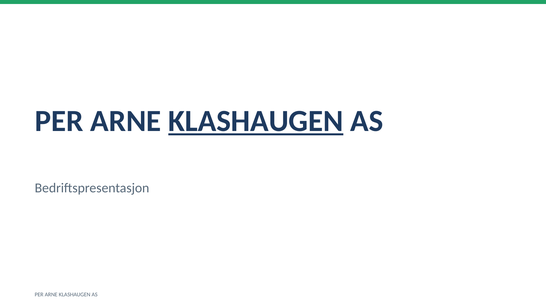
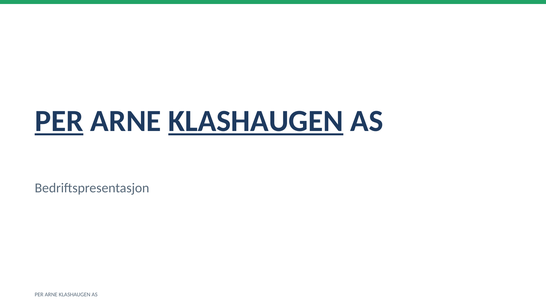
PER at (59, 121) underline: none -> present
